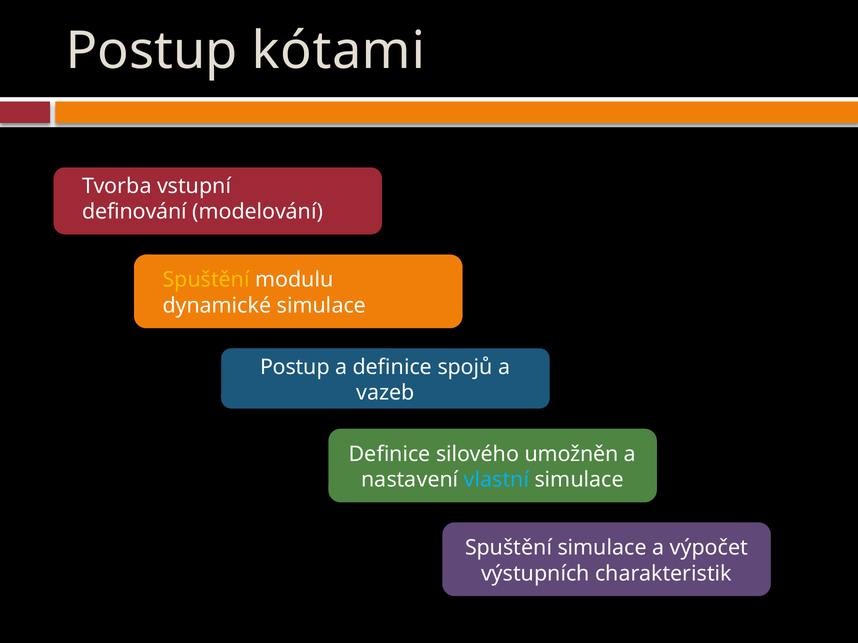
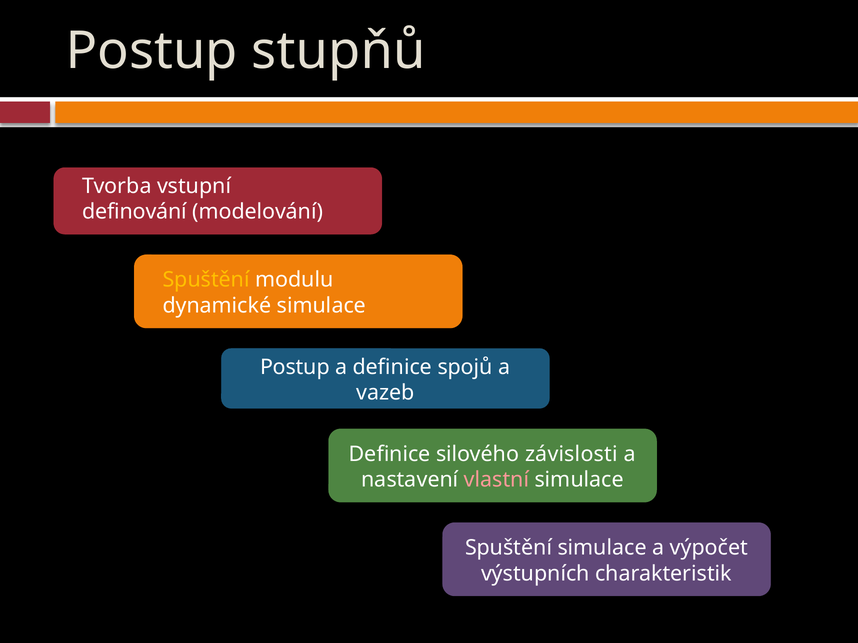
kótami: kótami -> stupňů
umožněn: umožněn -> závislosti
vlastní colour: light blue -> pink
